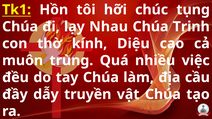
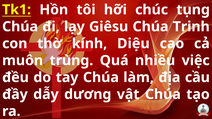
Nhau: Nhau -> Giêsu
truyền: truyền -> dương
